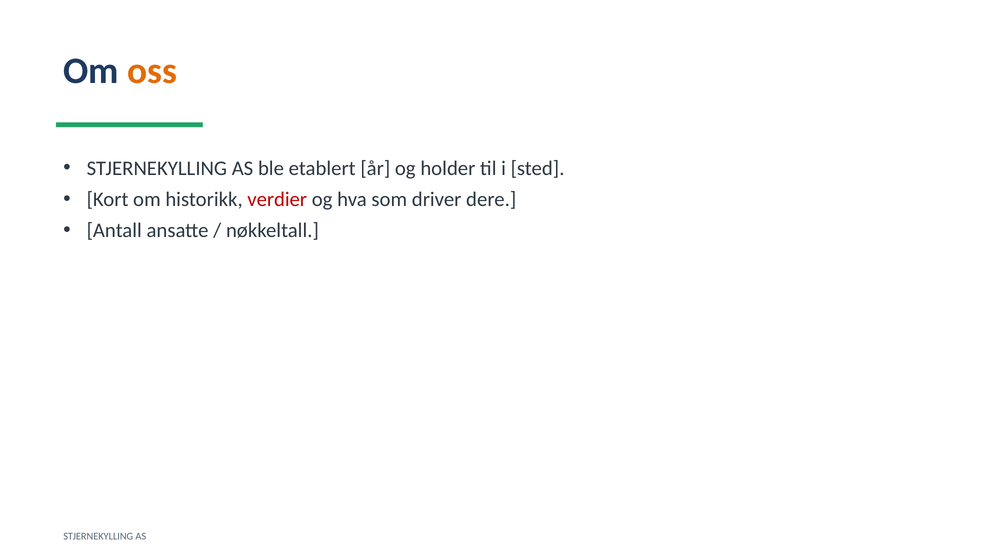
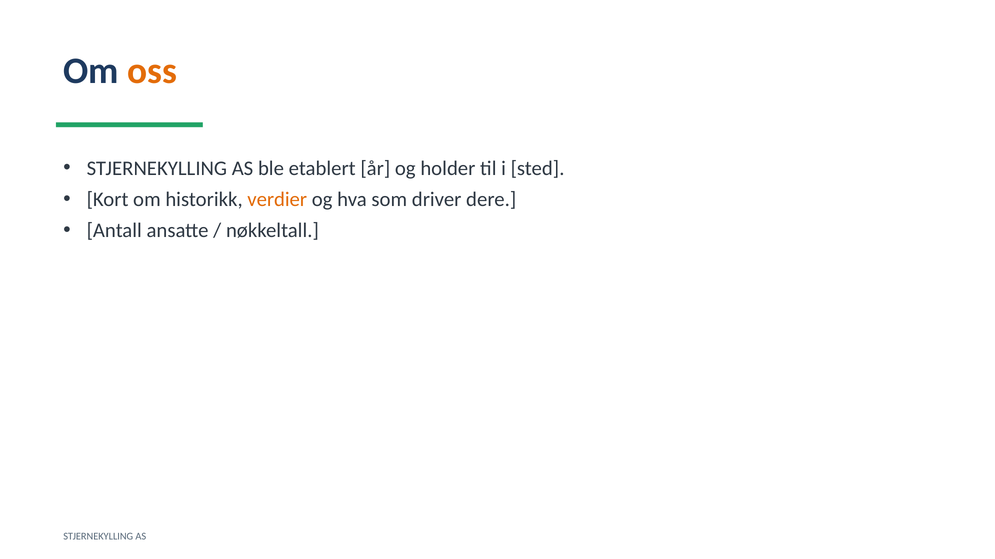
verdier colour: red -> orange
